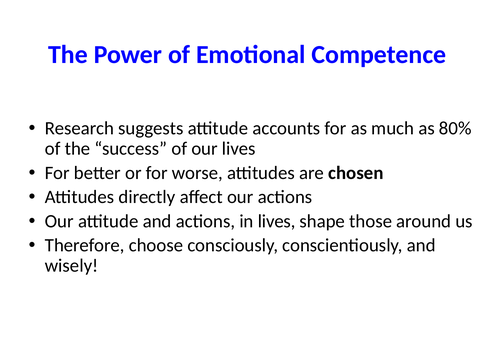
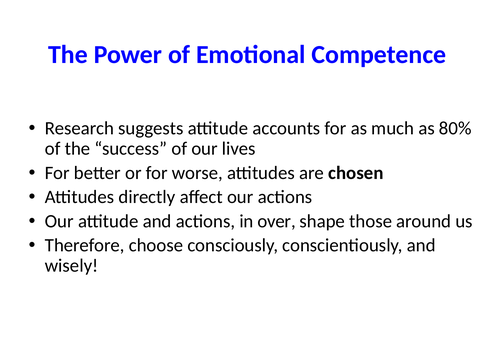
in lives: lives -> over
